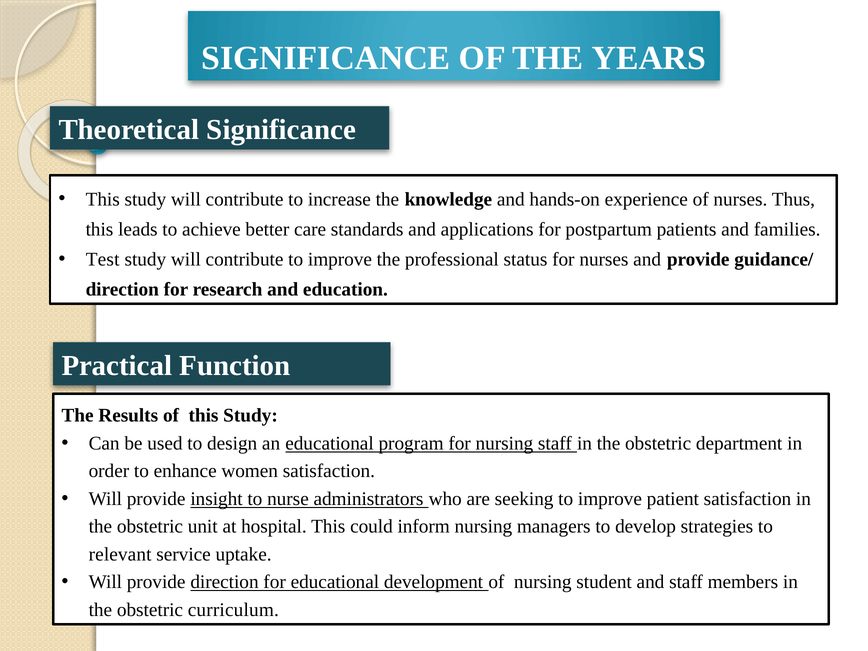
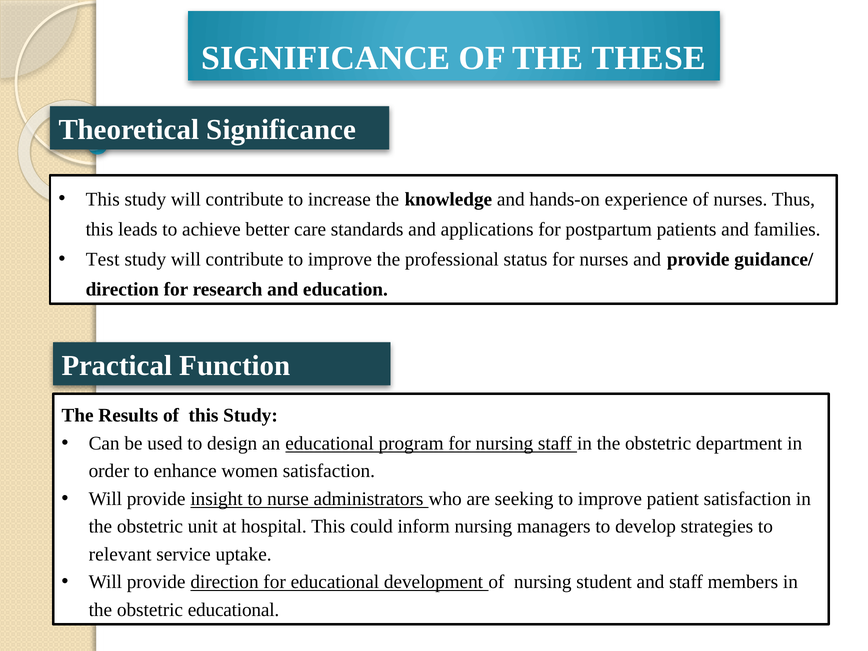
YEARS: YEARS -> THESE
obstetric curriculum: curriculum -> educational
